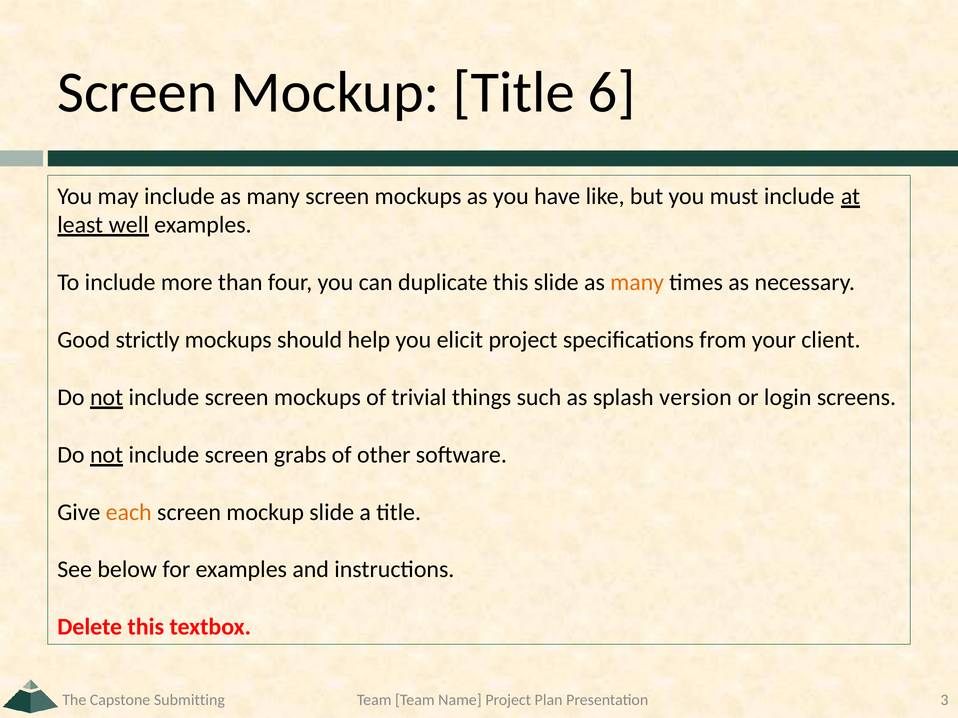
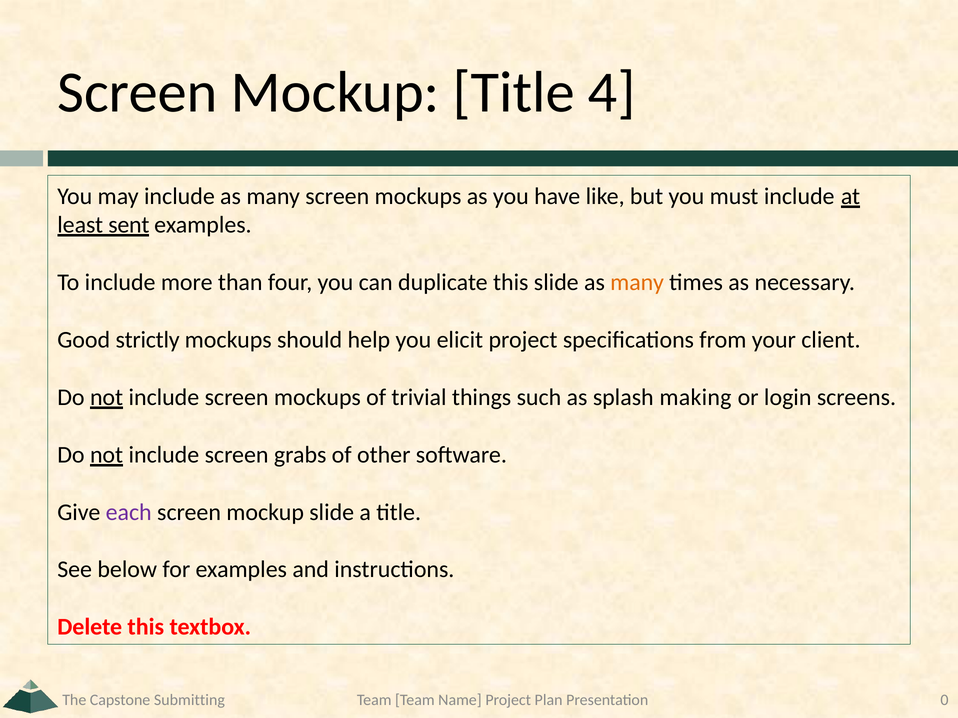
6: 6 -> 4
well: well -> sent
version: version -> making
each colour: orange -> purple
3: 3 -> 0
